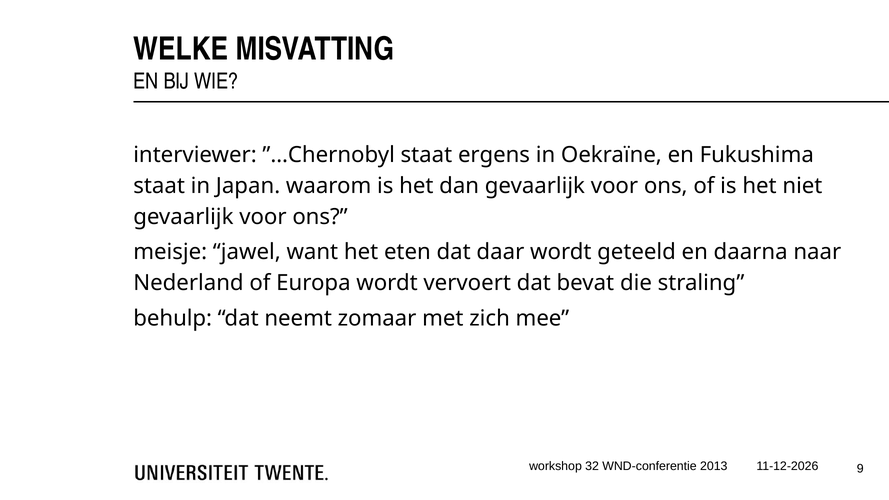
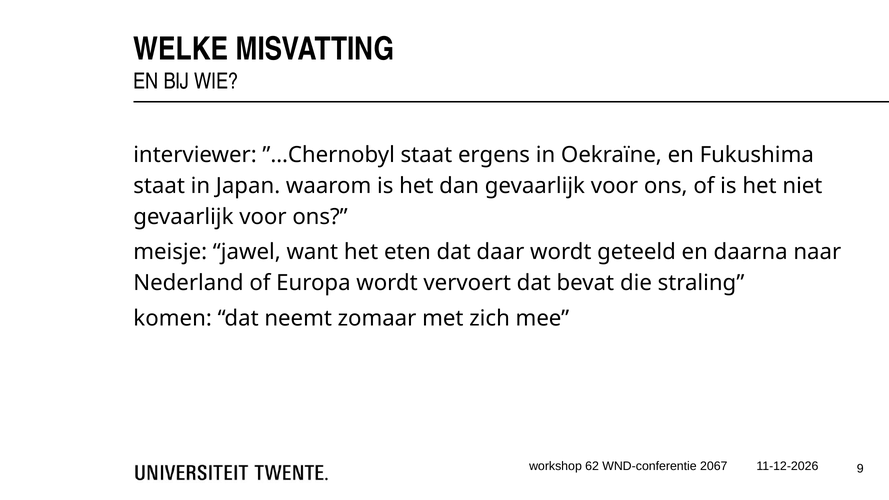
behulp: behulp -> komen
32: 32 -> 62
2013: 2013 -> 2067
